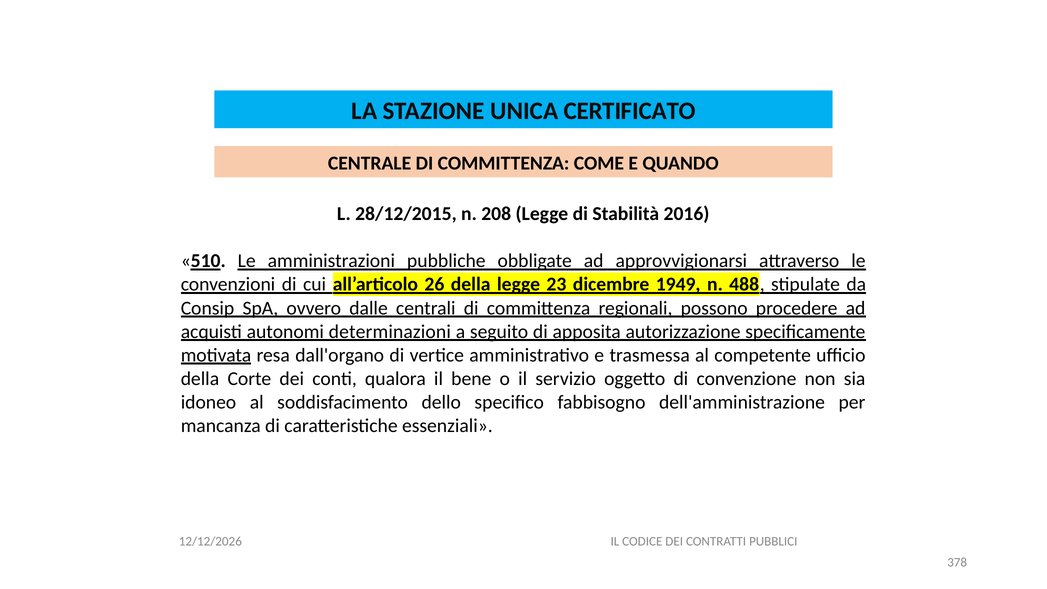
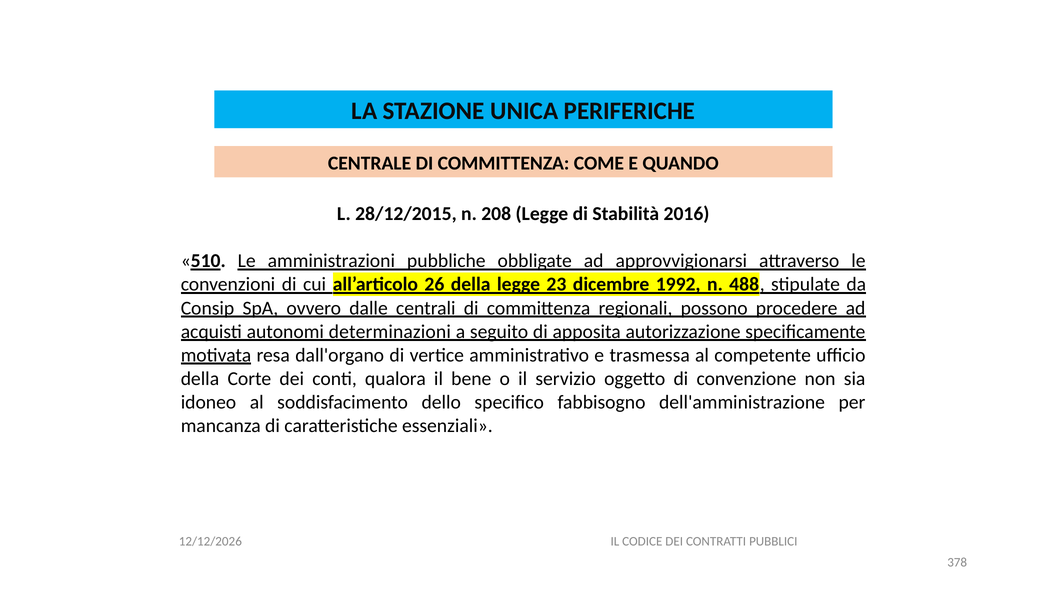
CERTIFICATO: CERTIFICATO -> PERIFERICHE
1949: 1949 -> 1992
